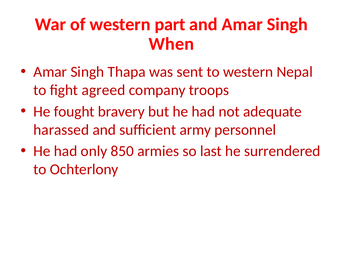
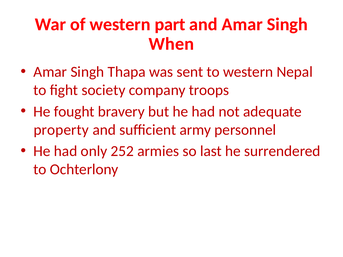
agreed: agreed -> society
harassed: harassed -> property
850: 850 -> 252
